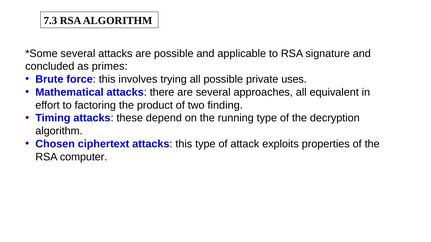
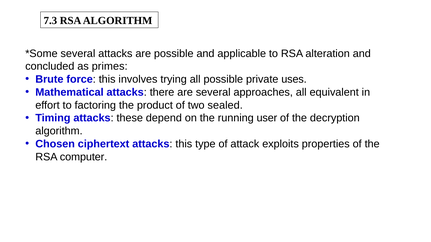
signature: signature -> alteration
finding: finding -> sealed
running type: type -> user
